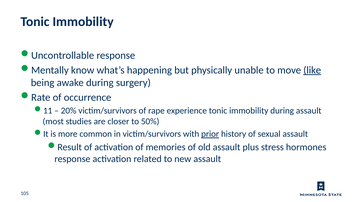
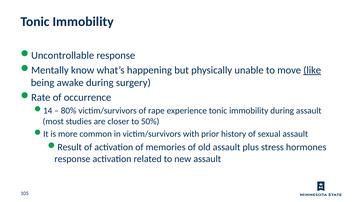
11: 11 -> 14
20%: 20% -> 80%
prior underline: present -> none
